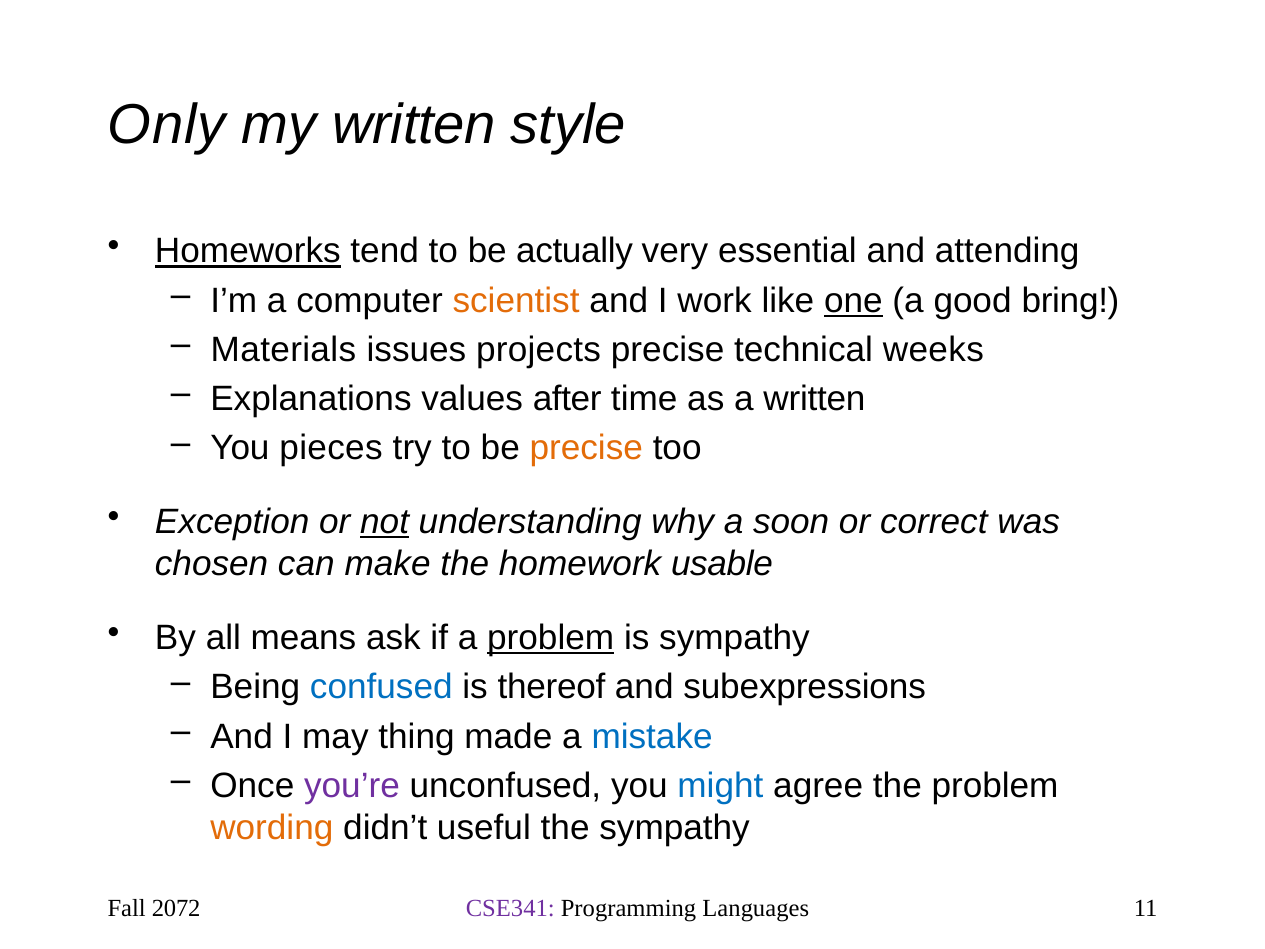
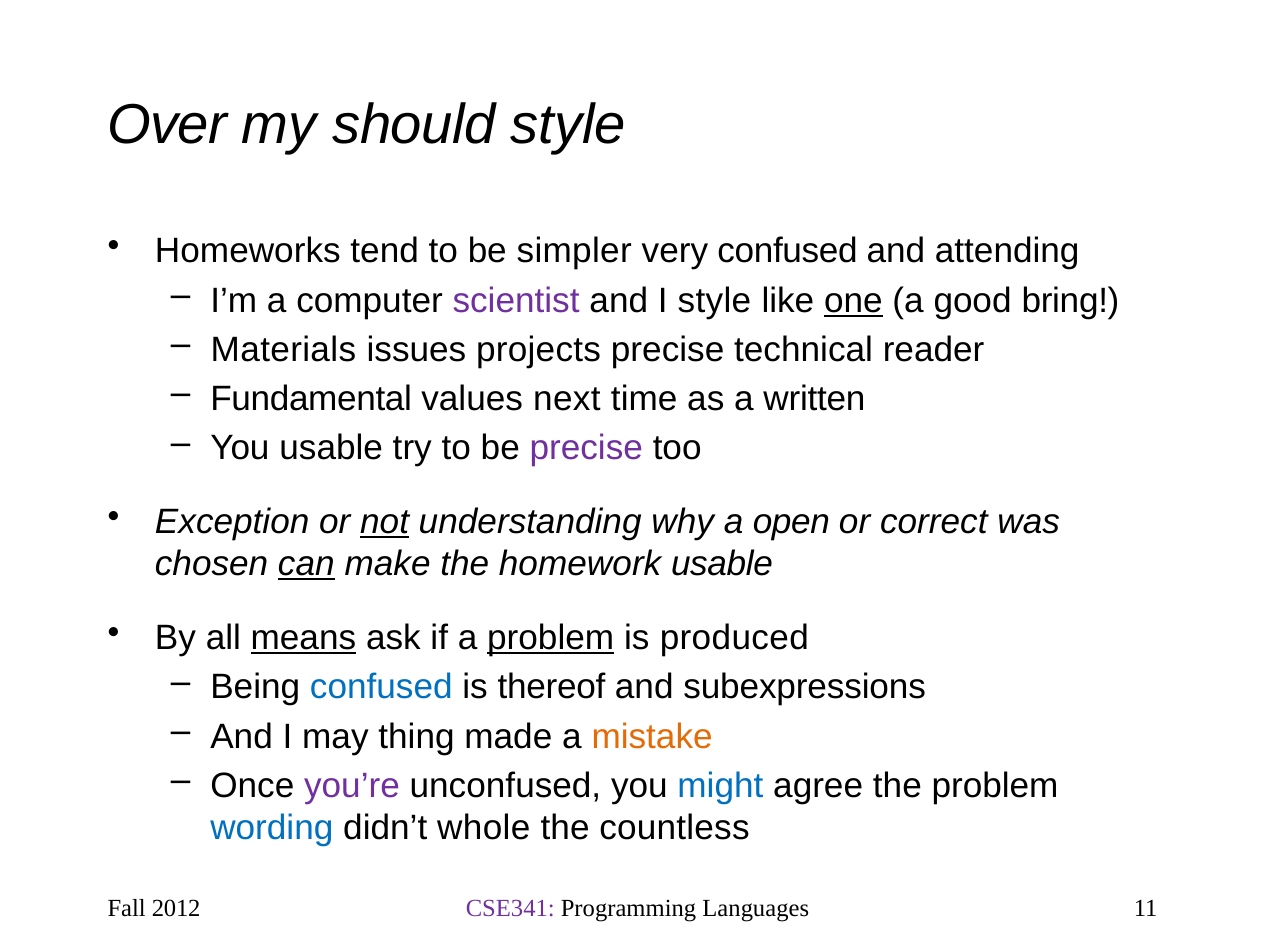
Only: Only -> Over
my written: written -> should
Homeworks underline: present -> none
actually: actually -> simpler
very essential: essential -> confused
scientist colour: orange -> purple
I work: work -> style
weeks: weeks -> reader
Explanations: Explanations -> Fundamental
after: after -> next
You pieces: pieces -> usable
precise at (586, 448) colour: orange -> purple
soon: soon -> open
can underline: none -> present
means underline: none -> present
is sympathy: sympathy -> produced
mistake colour: blue -> orange
wording colour: orange -> blue
useful: useful -> whole
the sympathy: sympathy -> countless
2072: 2072 -> 2012
